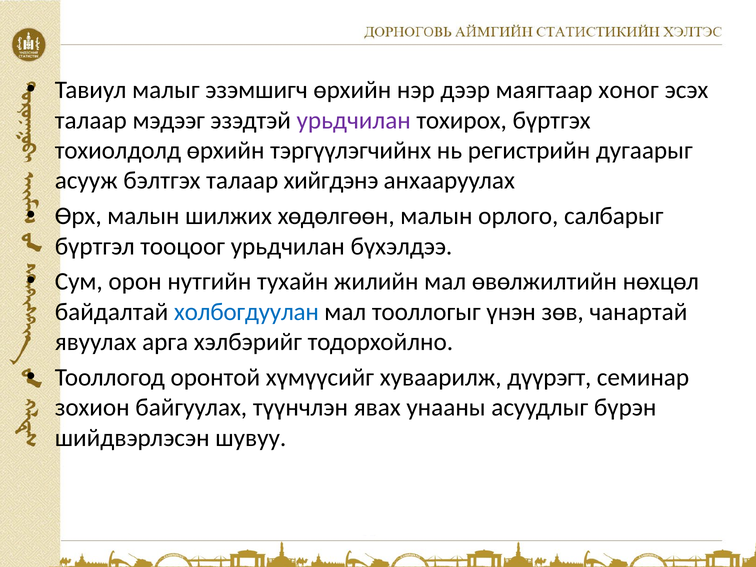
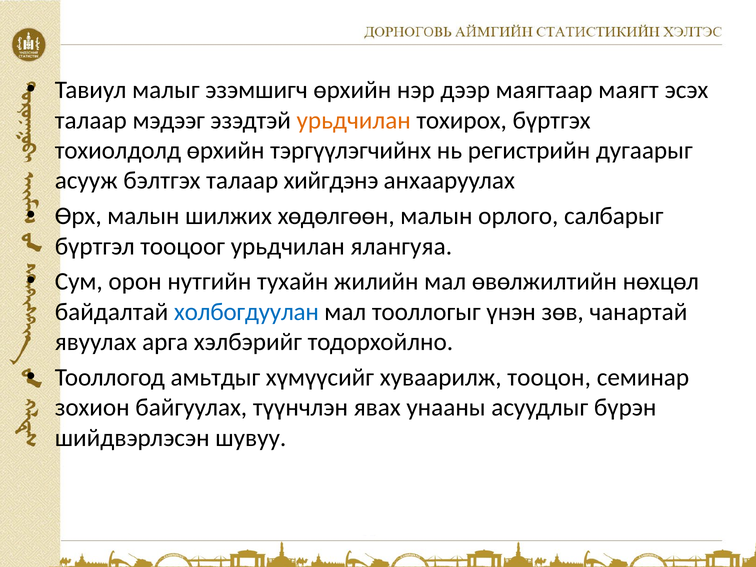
хоног: хоног -> маягт
урьдчилан at (354, 120) colour: purple -> orange
бүхэлдээ: бүхэлдээ -> ялангуяа
оронтой: оронтой -> амьтдыг
дүүрэгт: дүүрэгт -> тооцон
